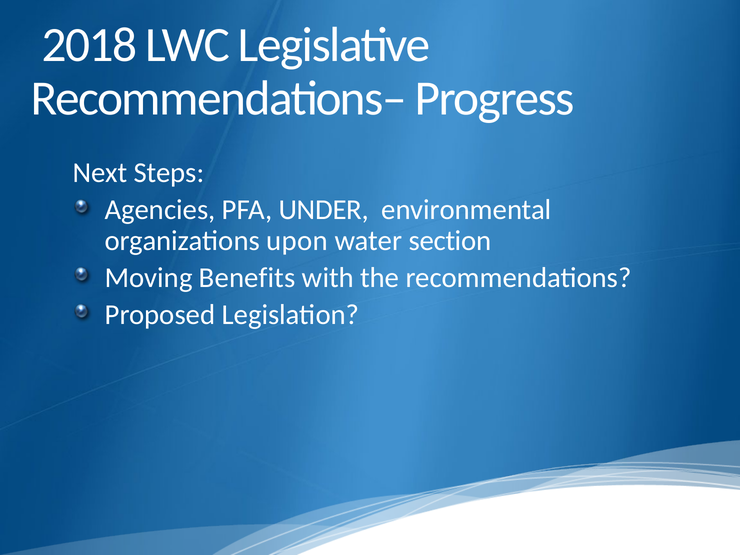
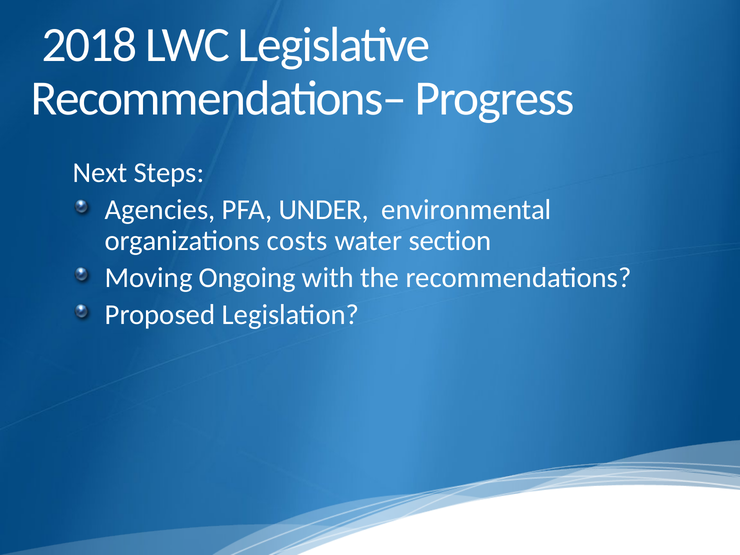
upon: upon -> costs
Benefits: Benefits -> Ongoing
